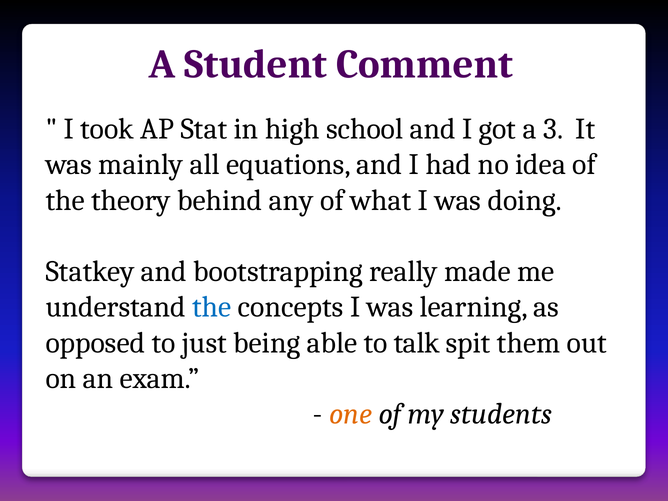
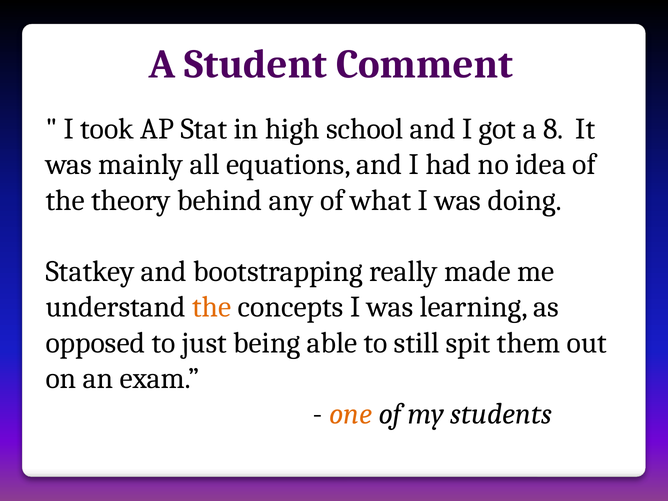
3: 3 -> 8
the at (212, 307) colour: blue -> orange
talk: talk -> still
